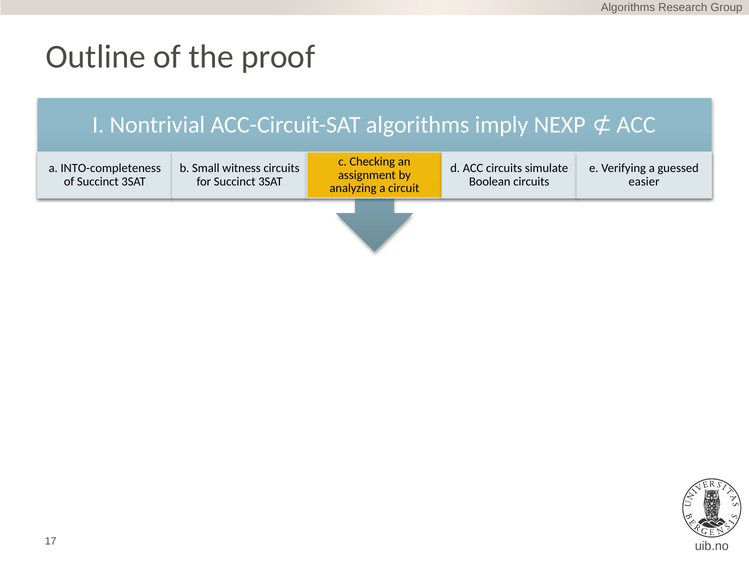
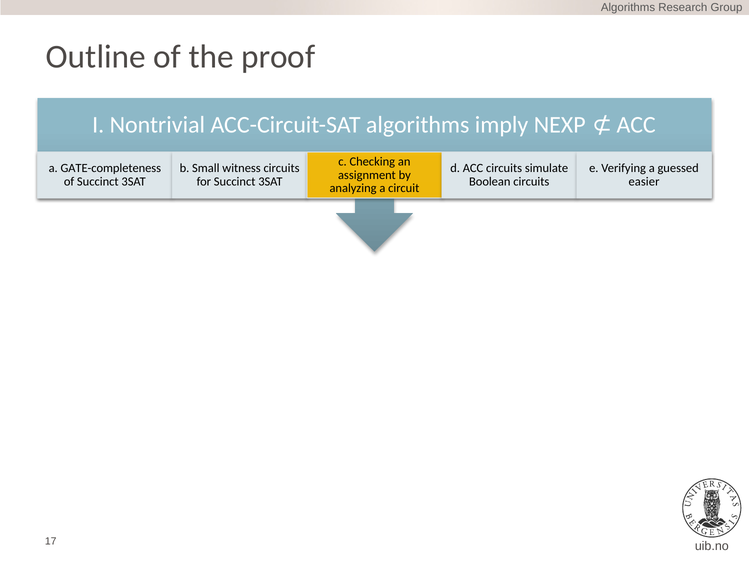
INTO-completeness: INTO-completeness -> GATE-completeness
